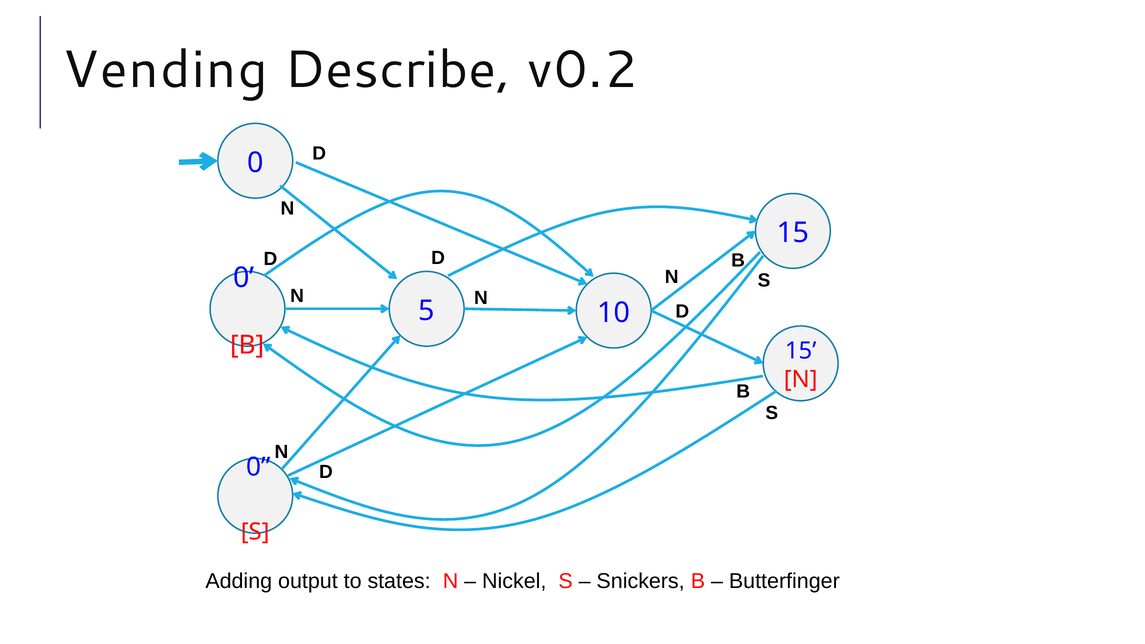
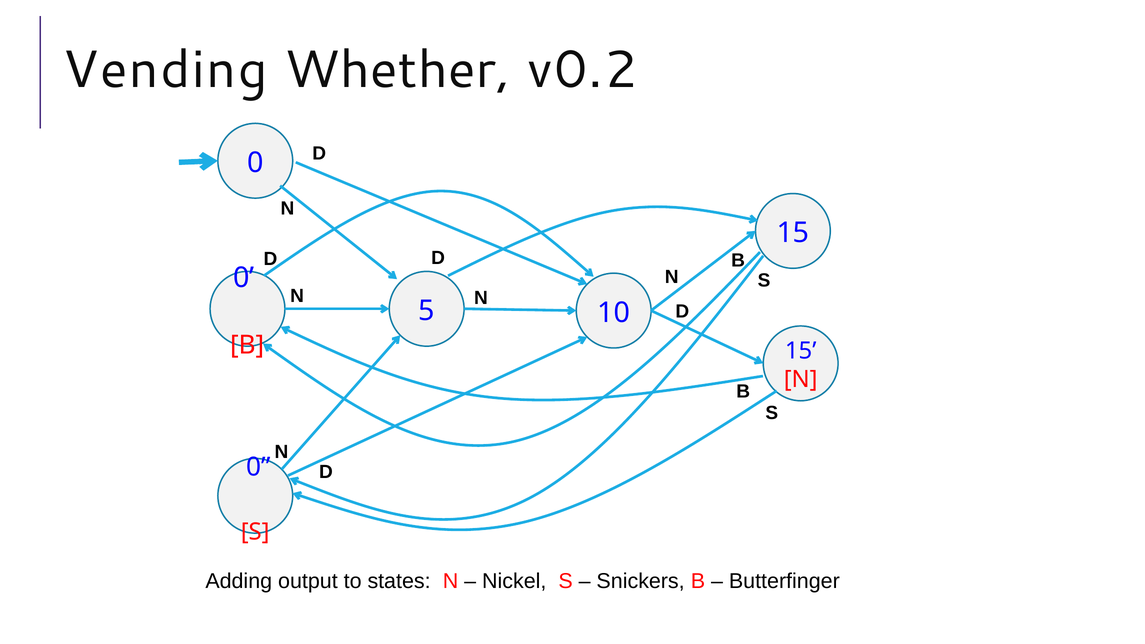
Describe: Describe -> Whether
